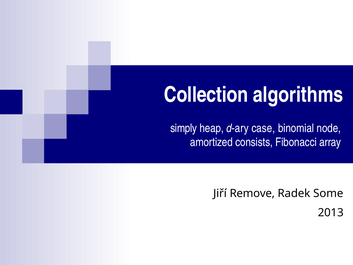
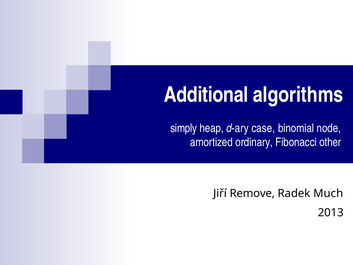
Collection: Collection -> Additional
consists: consists -> ordinary
array: array -> other
Some: Some -> Much
